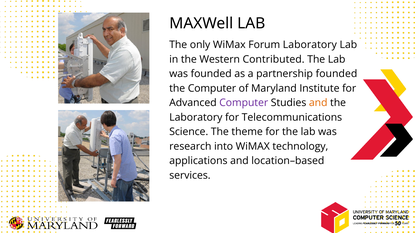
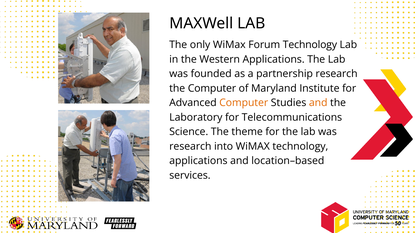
Forum Laboratory: Laboratory -> Technology
Western Contributed: Contributed -> Applications
partnership founded: founded -> research
Computer at (244, 103) colour: purple -> orange
